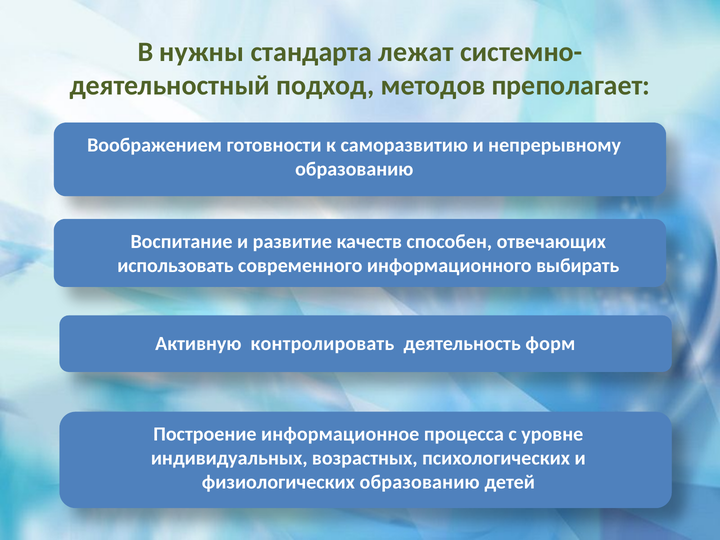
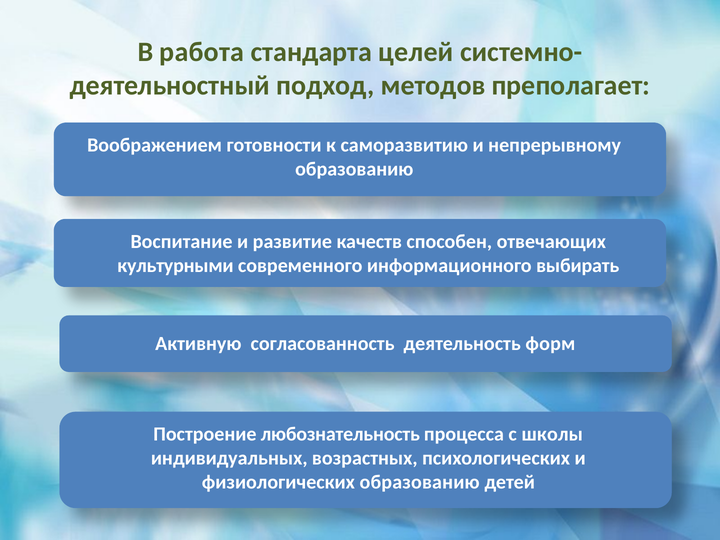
нужны: нужны -> работа
лежат: лежат -> целей
использовать: использовать -> культурными
контролировать: контролировать -> согласованность
информационное: информационное -> любознательность
уровне: уровне -> школы
